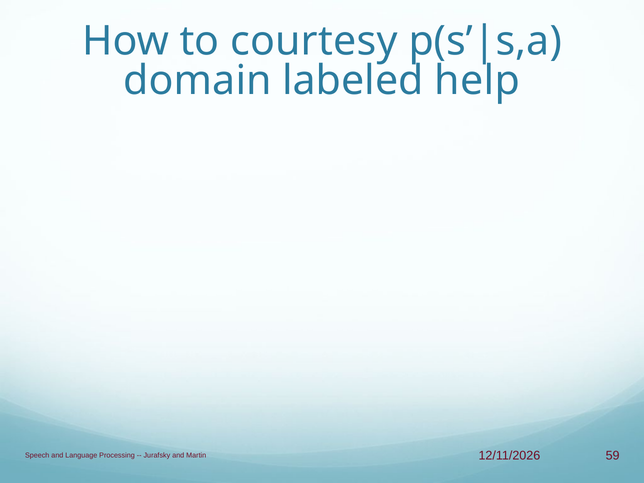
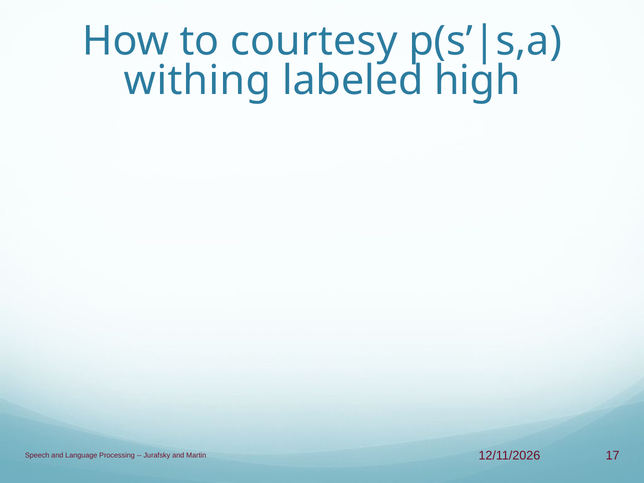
domain: domain -> withing
help: help -> high
59: 59 -> 17
